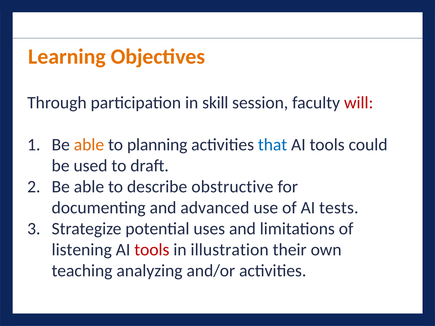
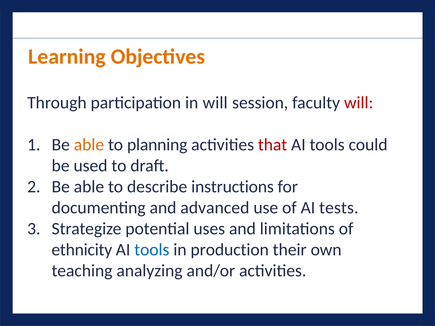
in skill: skill -> will
that colour: blue -> red
obstructive: obstructive -> instructions
listening: listening -> ethnicity
tools at (152, 250) colour: red -> blue
illustration: illustration -> production
